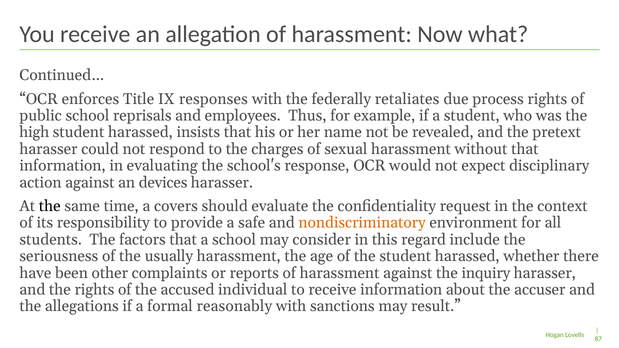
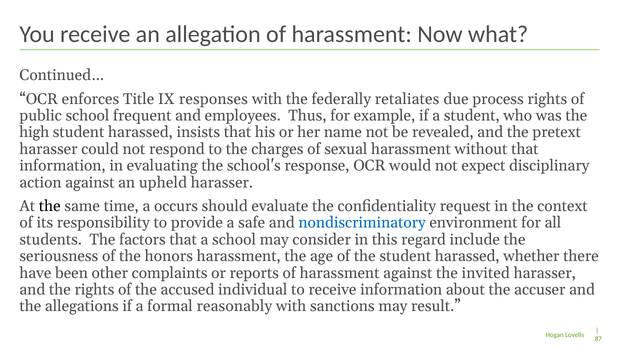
reprisals: reprisals -> frequent
devices: devices -> upheld
covers: covers -> occurs
nondiscriminatory colour: orange -> blue
usually: usually -> honors
inquiry: inquiry -> invited
